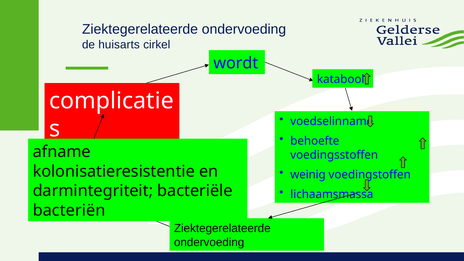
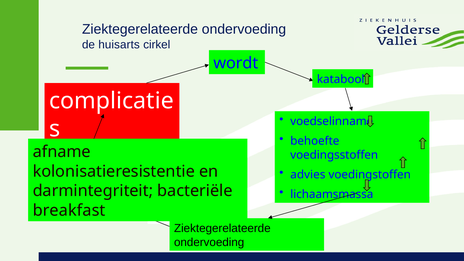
weinig: weinig -> advies
bacteriën: bacteriën -> breakfast
